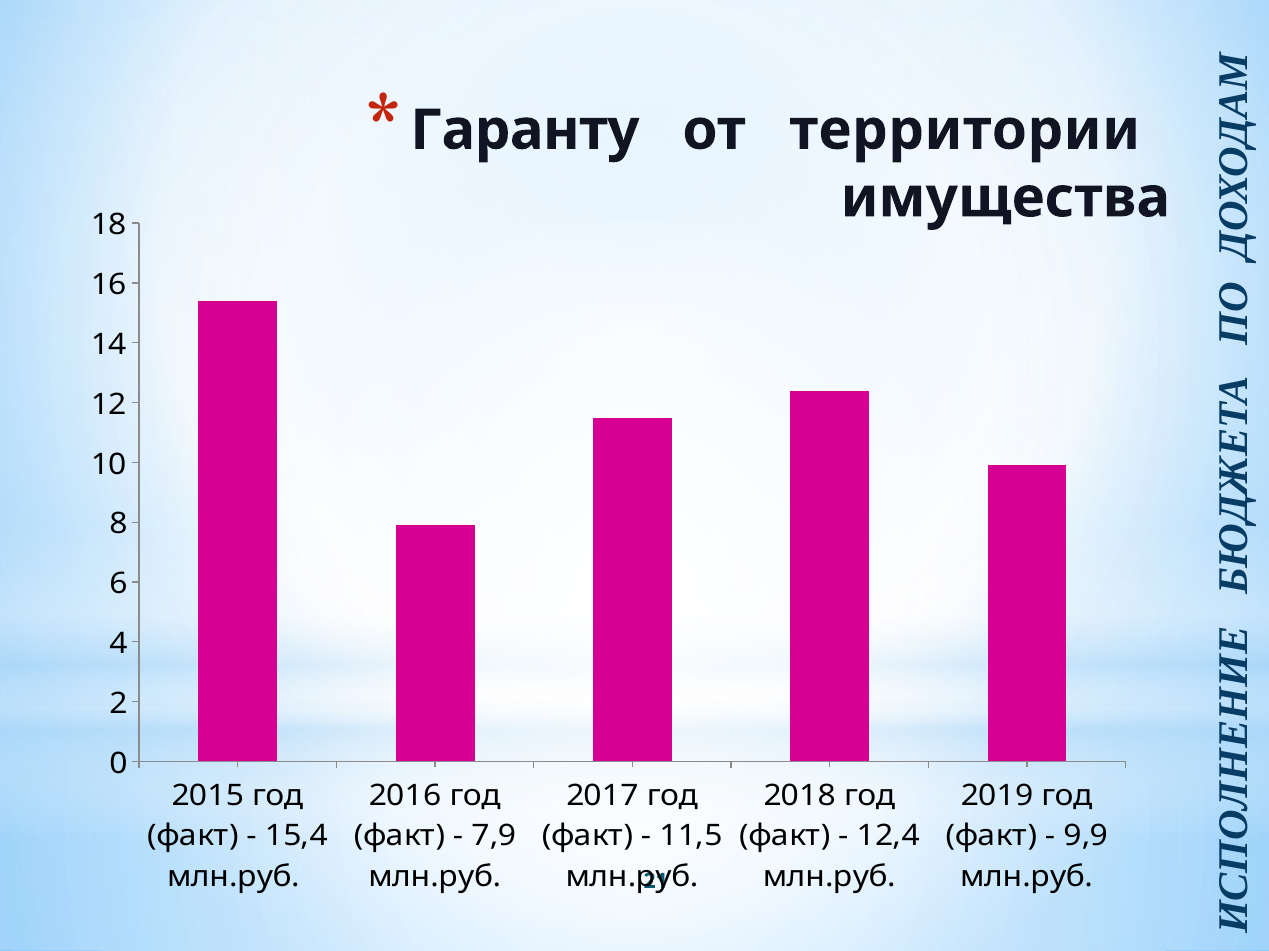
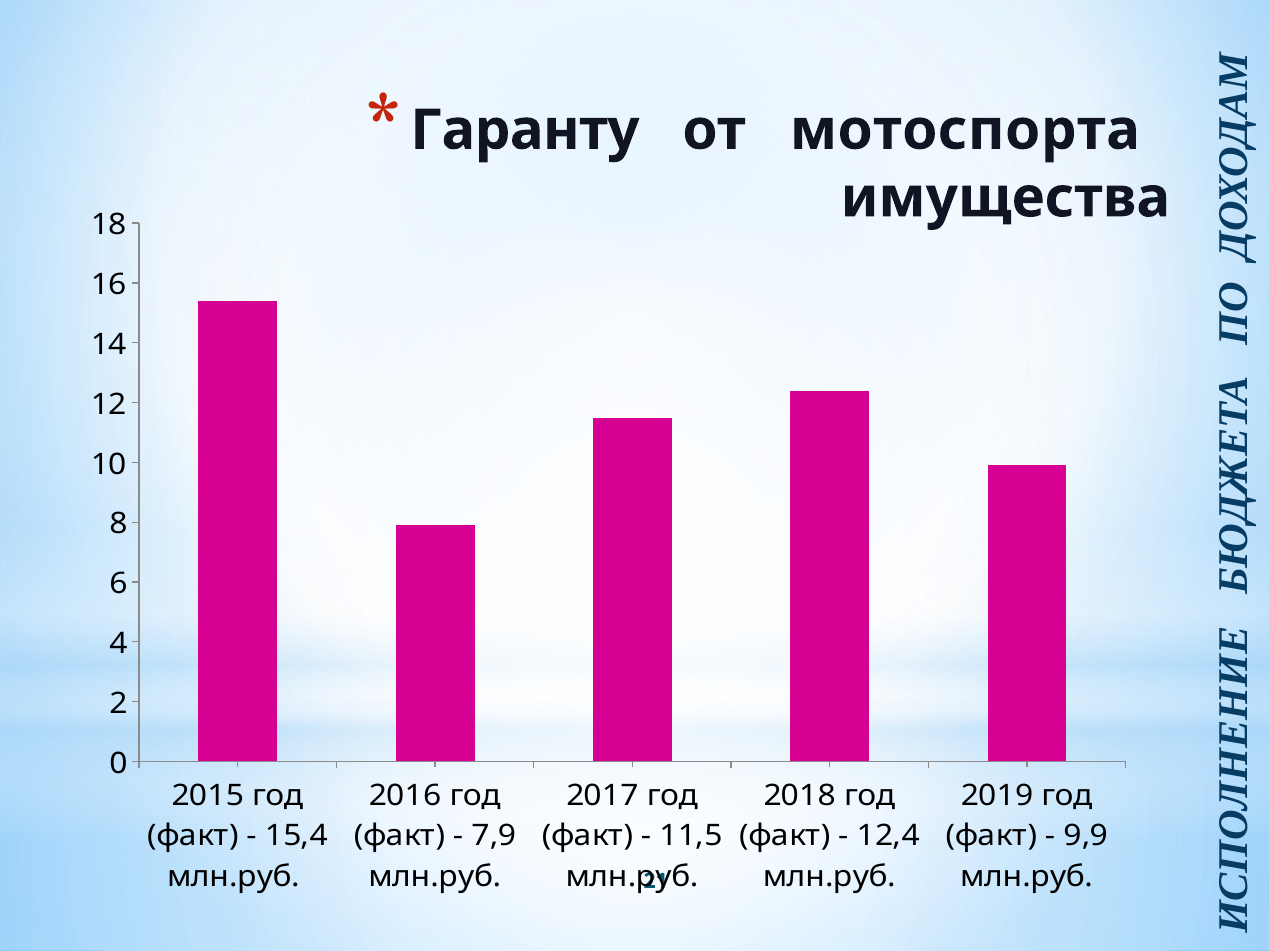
территории: территории -> мотоспорта
